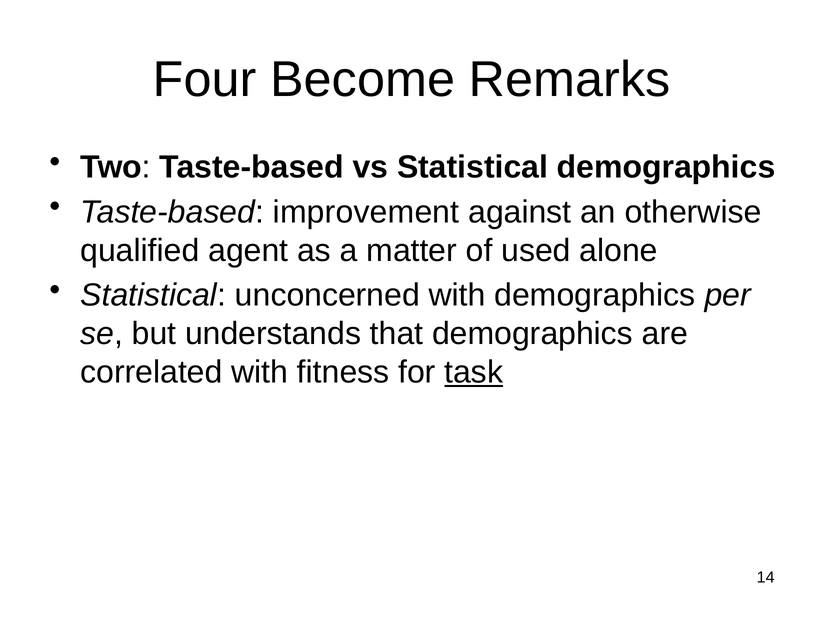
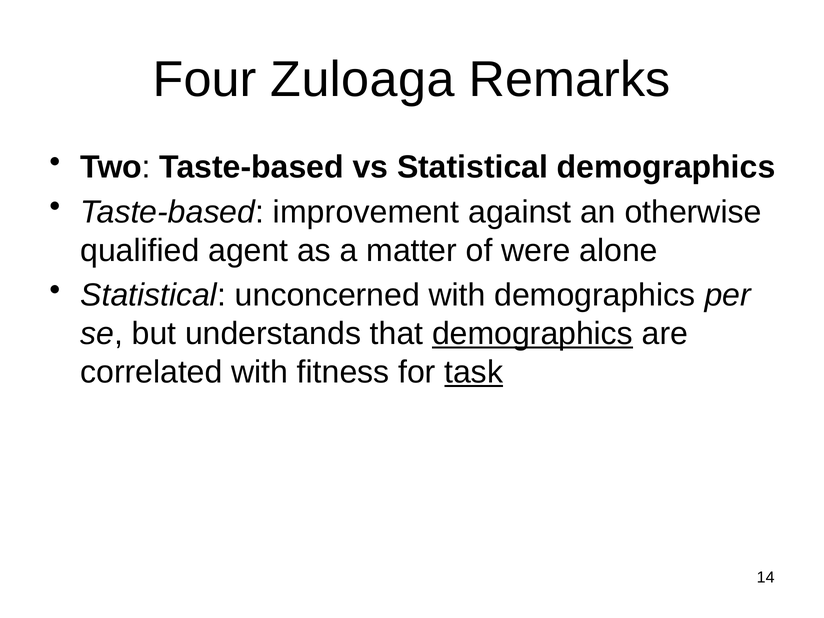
Become: Become -> Zuloaga
used: used -> were
demographics at (533, 334) underline: none -> present
